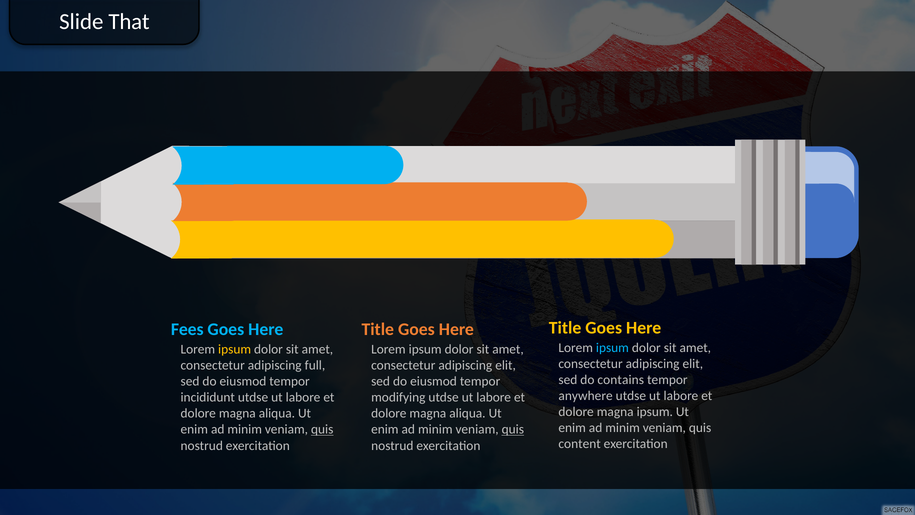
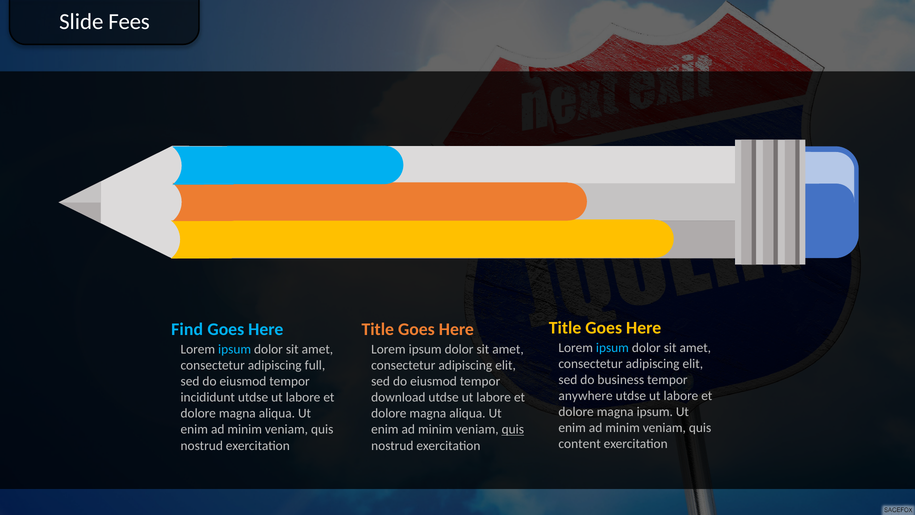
That: That -> Fees
Fees: Fees -> Find
ipsum at (235, 349) colour: yellow -> light blue
contains: contains -> business
modifying: modifying -> download
quis at (322, 429) underline: present -> none
